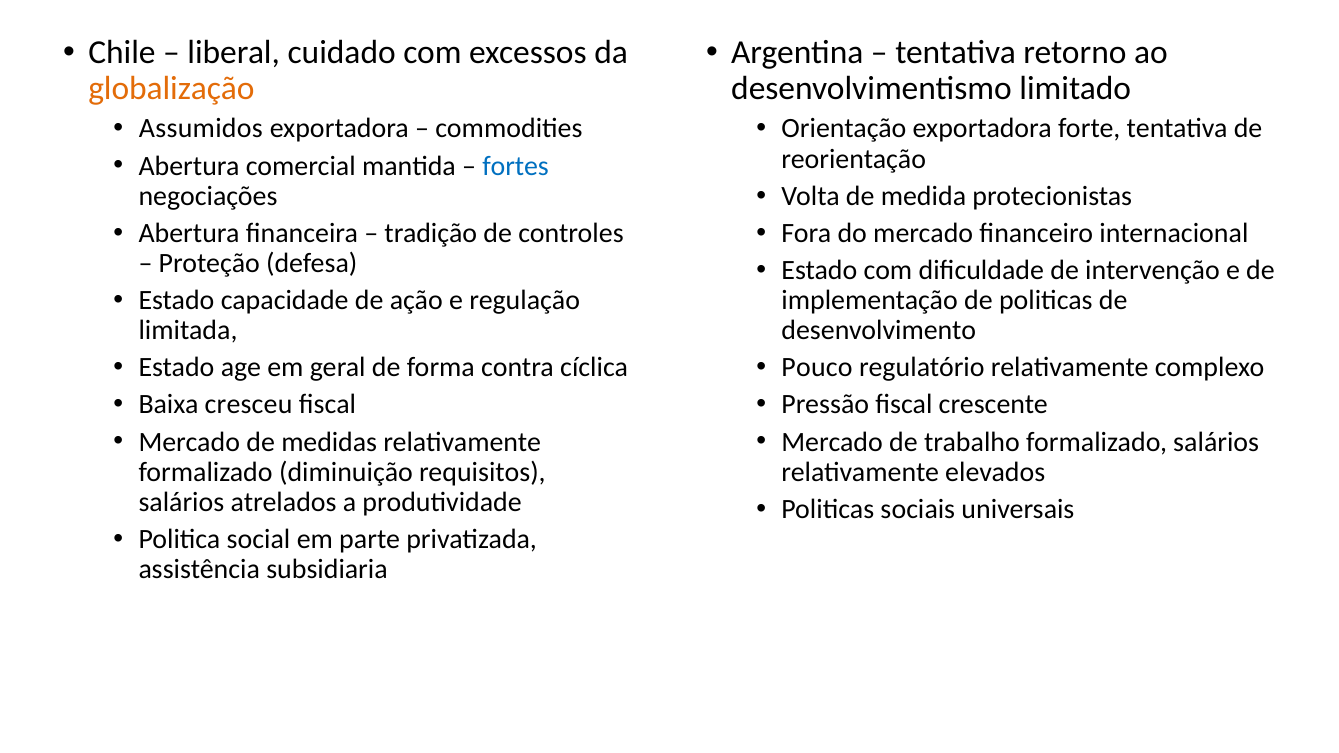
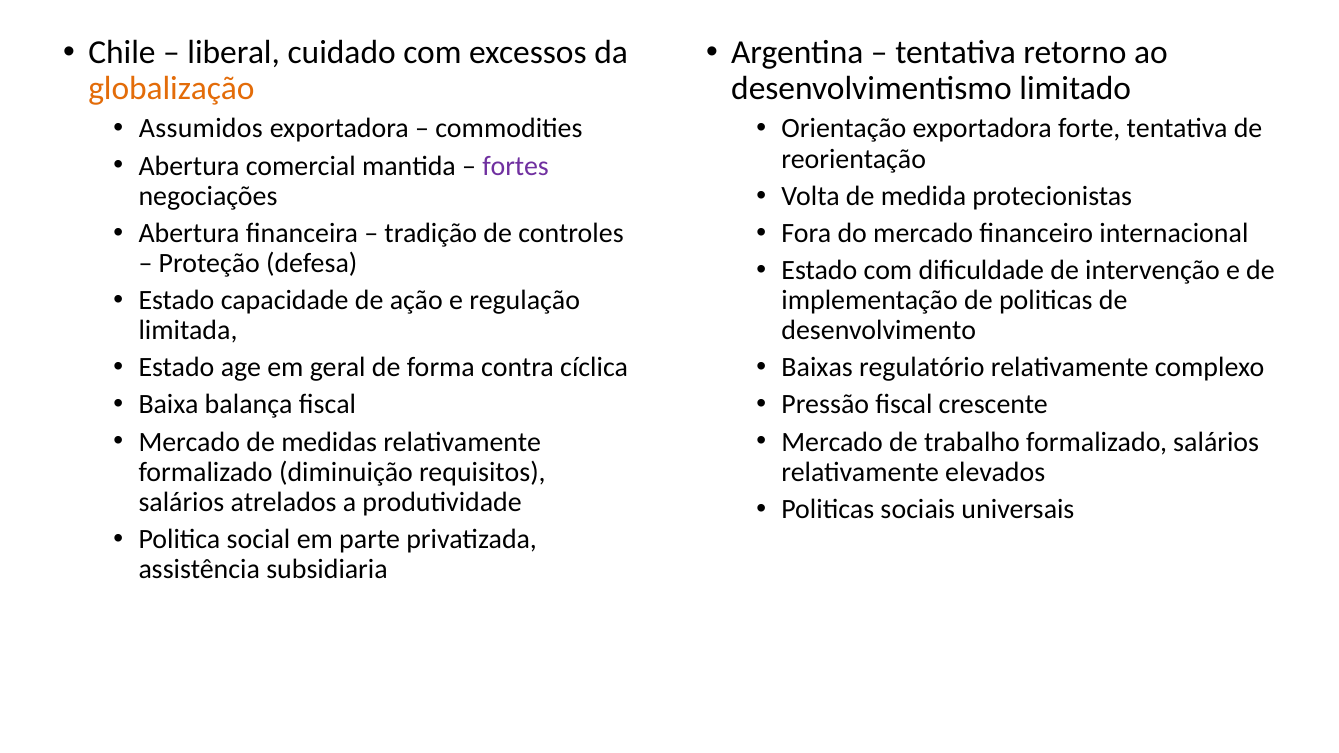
fortes colour: blue -> purple
Pouco: Pouco -> Baixas
cresceu: cresceu -> balança
